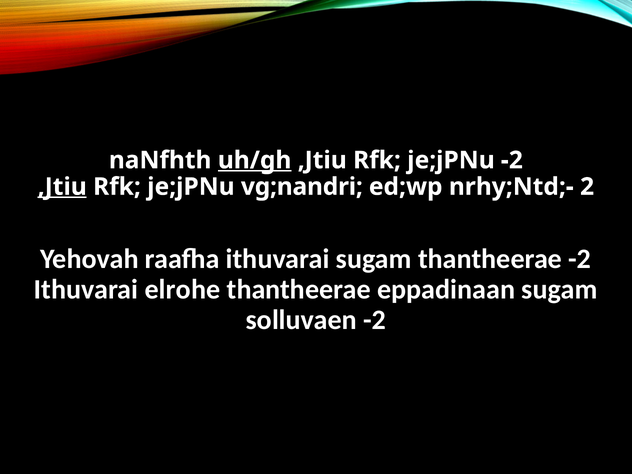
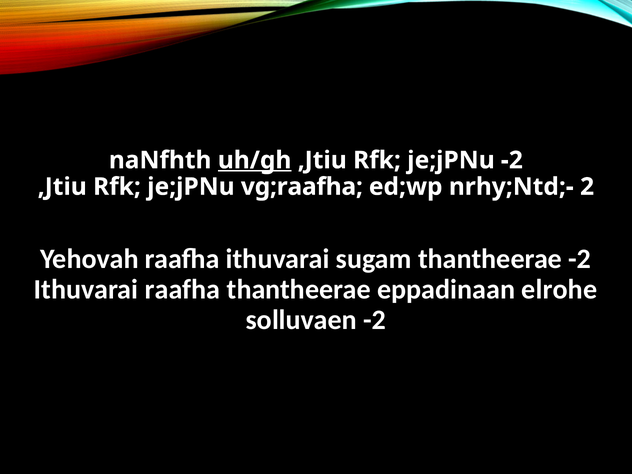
,Jtiu at (62, 187) underline: present -> none
vg;nandri: vg;nandri -> vg;raafha
Ithuvarai elrohe: elrohe -> raafha
eppadinaan sugam: sugam -> elrohe
